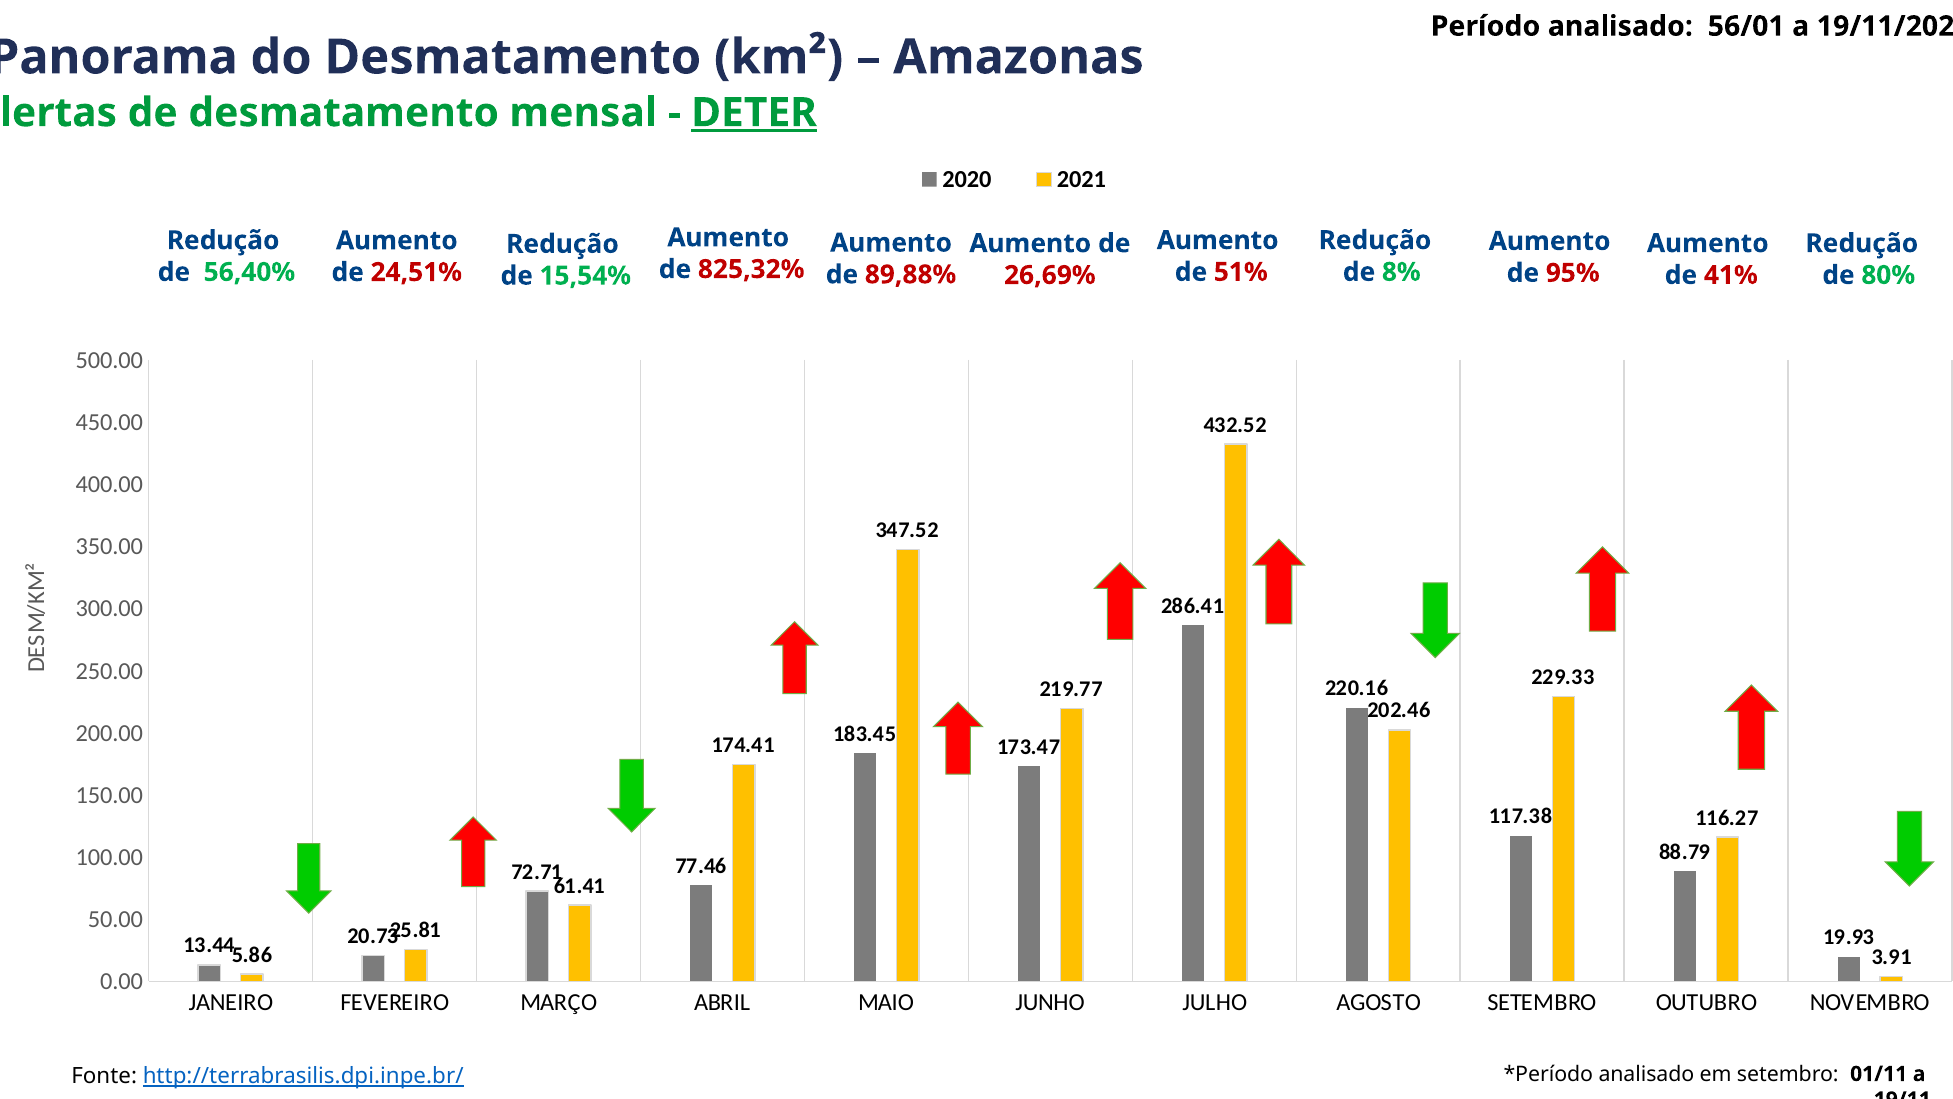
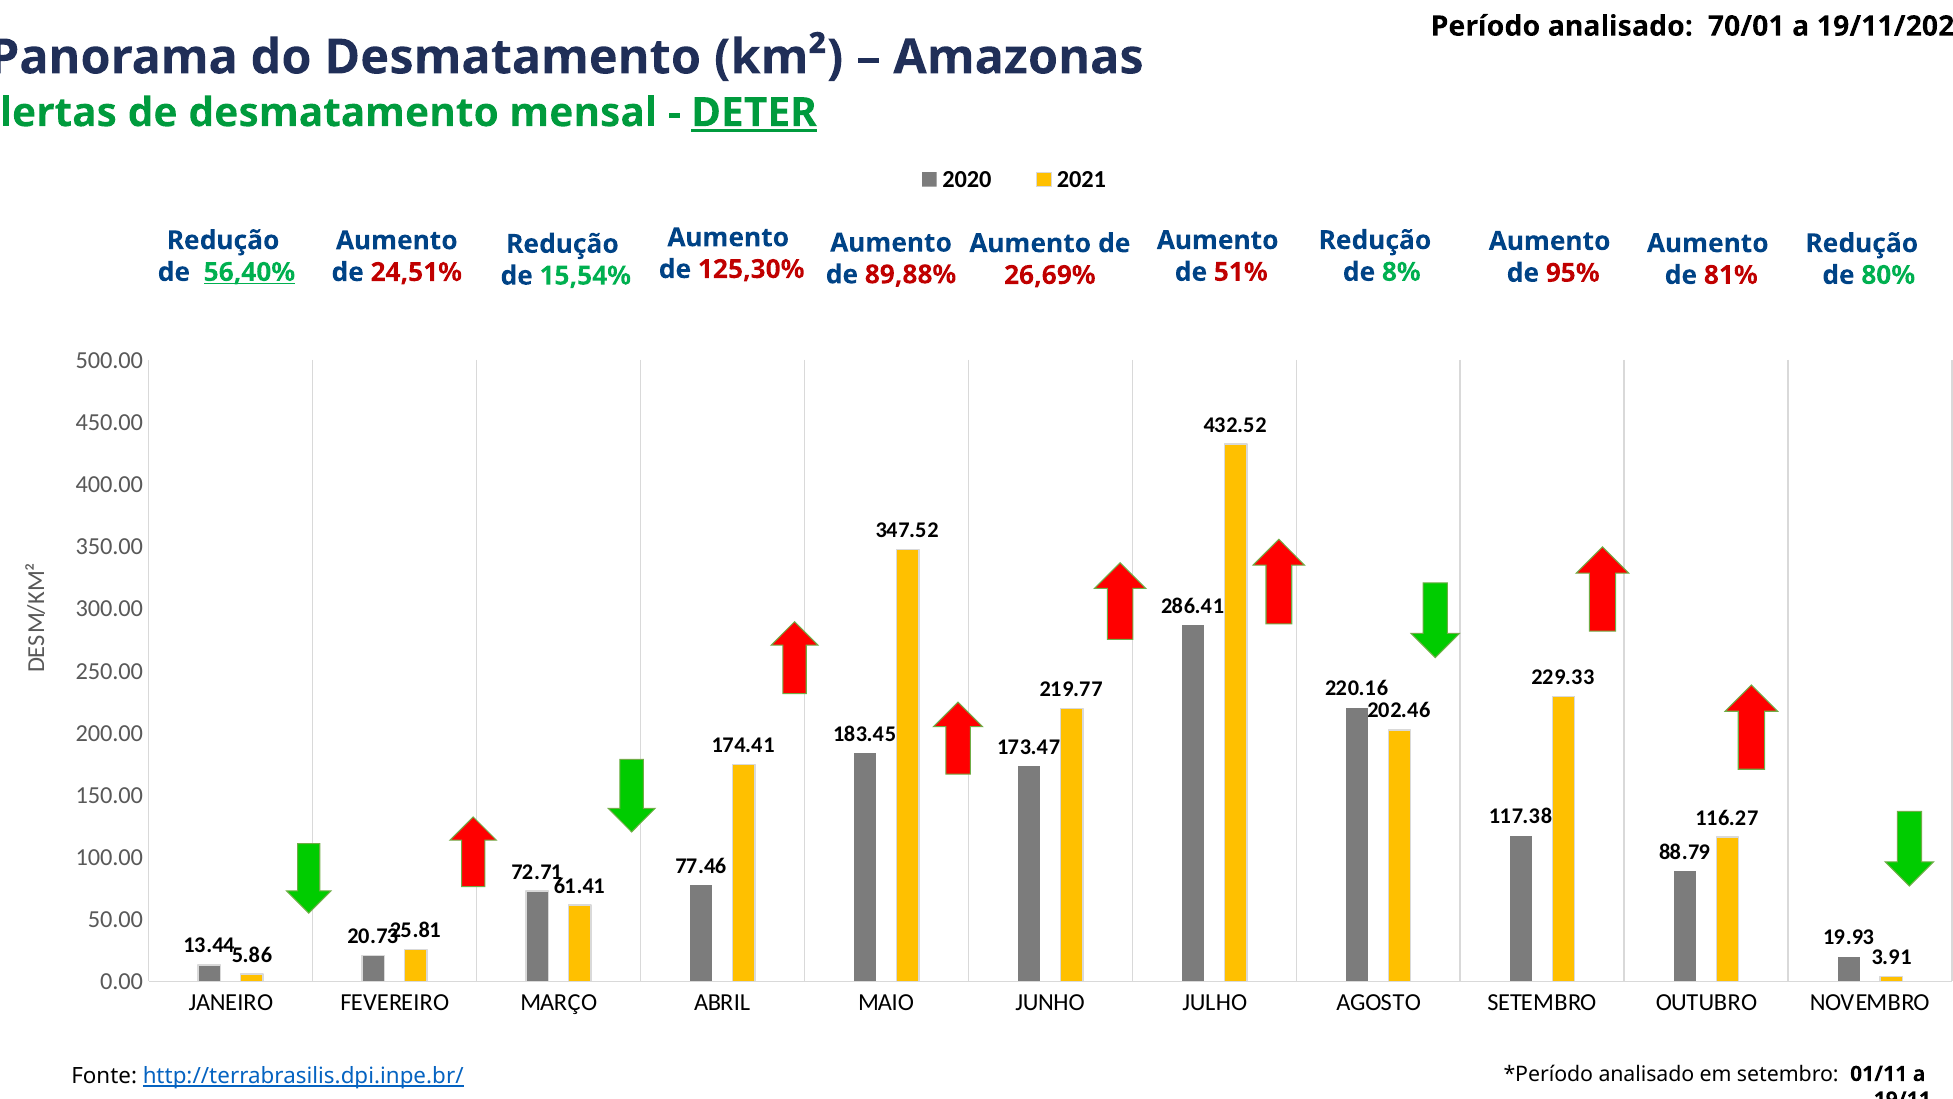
56/01: 56/01 -> 70/01
825,32%: 825,32% -> 125,30%
56,40% underline: none -> present
41%: 41% -> 81%
